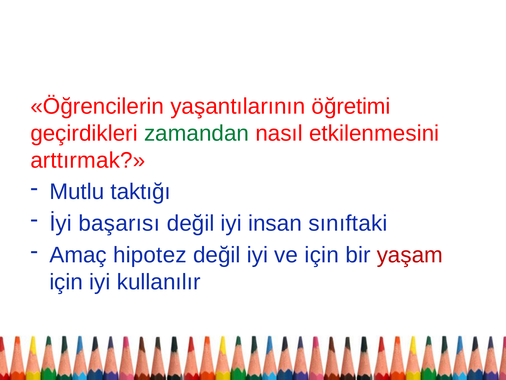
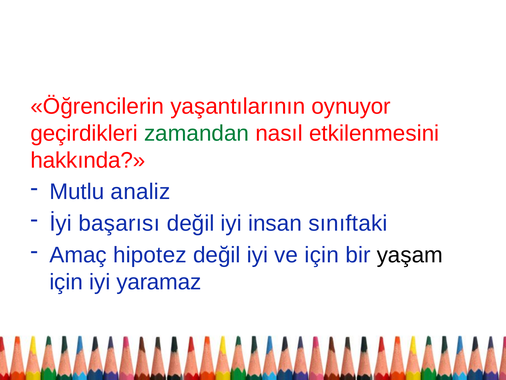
öğretimi: öğretimi -> oynuyor
arttırmak: arttırmak -> hakkında
taktığı: taktığı -> analiz
yaşam colour: red -> black
kullanılır: kullanılır -> yaramaz
